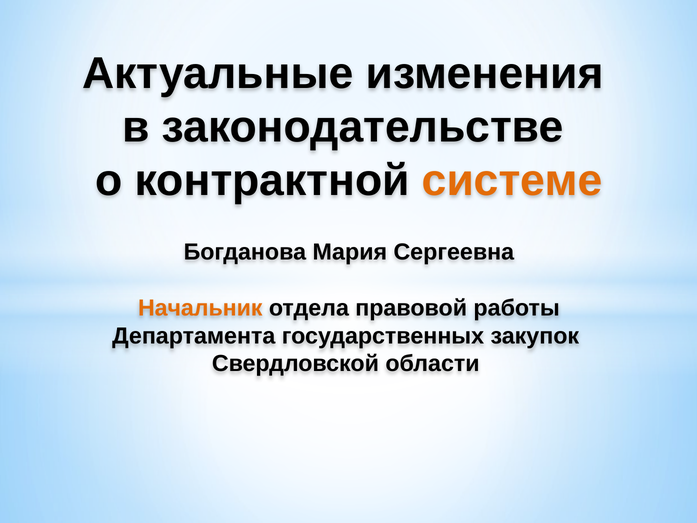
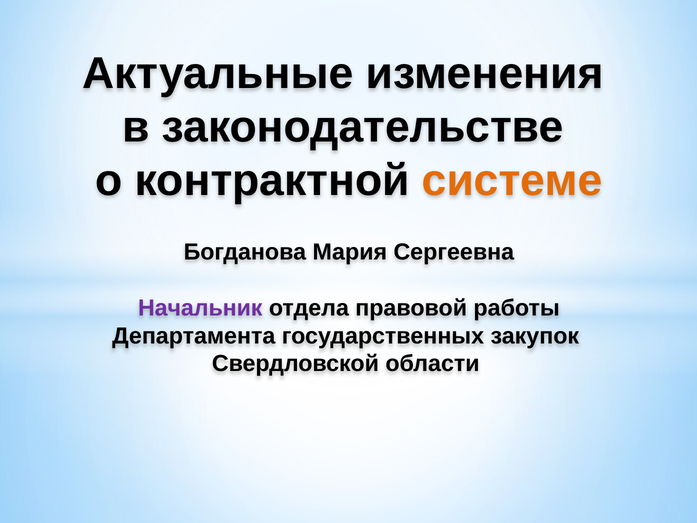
Начальник colour: orange -> purple
